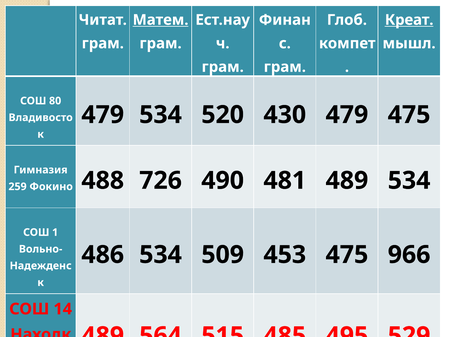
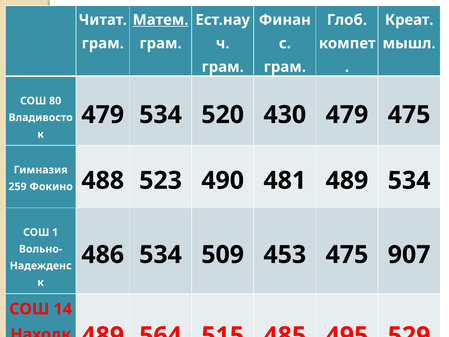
Креат underline: present -> none
726: 726 -> 523
966: 966 -> 907
